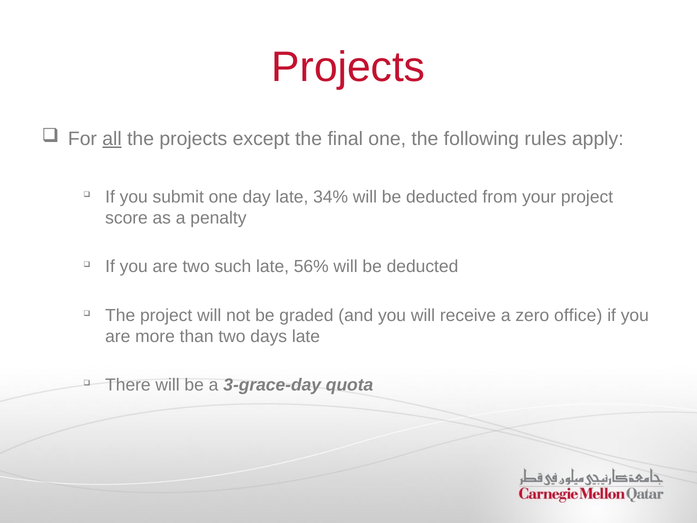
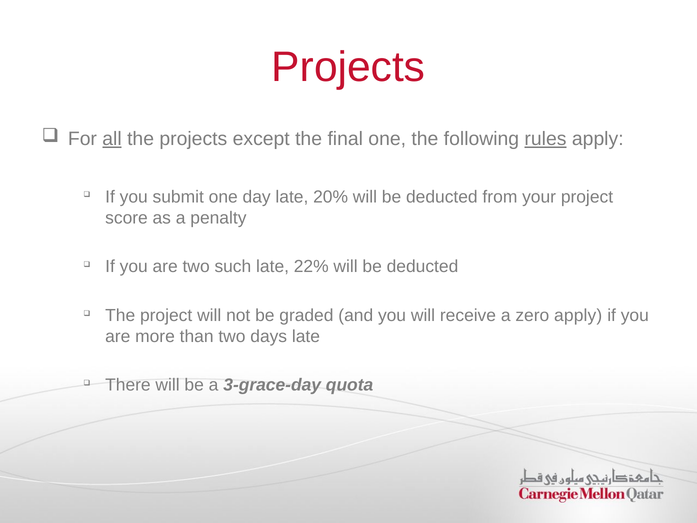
rules underline: none -> present
34%: 34% -> 20%
56%: 56% -> 22%
zero office: office -> apply
